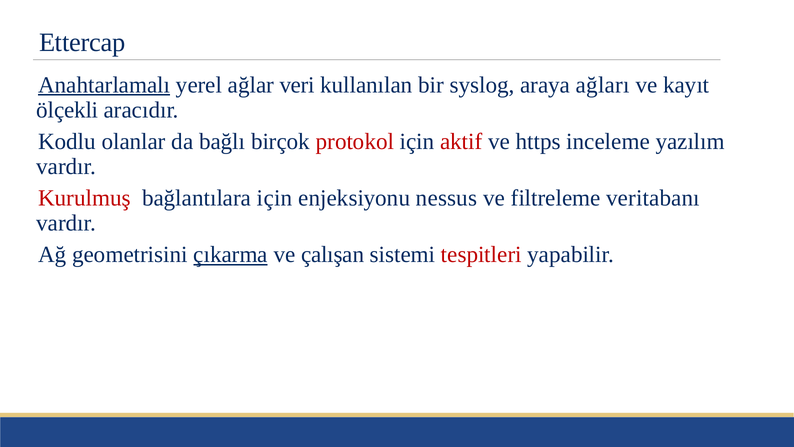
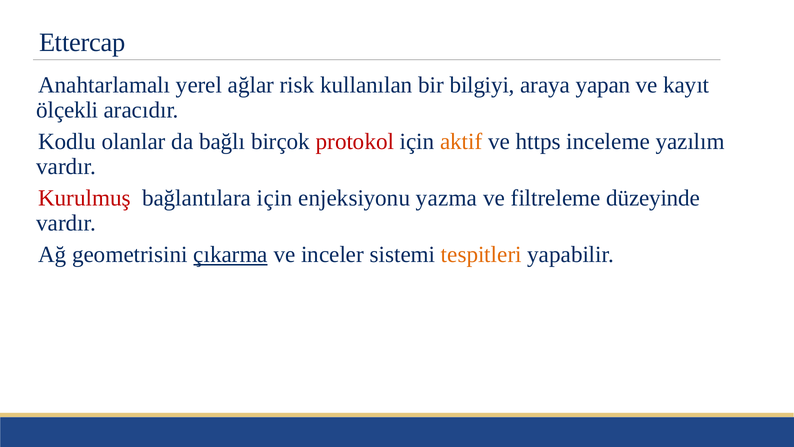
Anahtarlamalı underline: present -> none
veri: veri -> risk
syslog: syslog -> bilgiyi
ağları: ağları -> yapan
aktif colour: red -> orange
nessus: nessus -> yazma
veritabanı: veritabanı -> düzeyinde
çalışan: çalışan -> inceler
tespitleri colour: red -> orange
